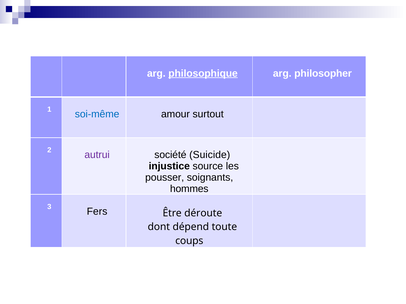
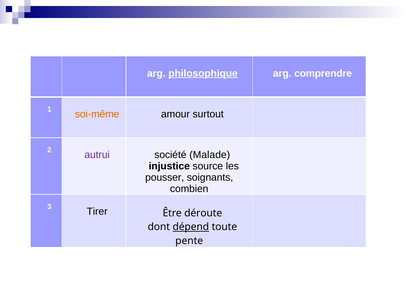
philosopher: philosopher -> comprendre
soi-même colour: blue -> orange
Suicide: Suicide -> Malade
hommes: hommes -> combien
Fers: Fers -> Tirer
dépend underline: none -> present
coups: coups -> pente
